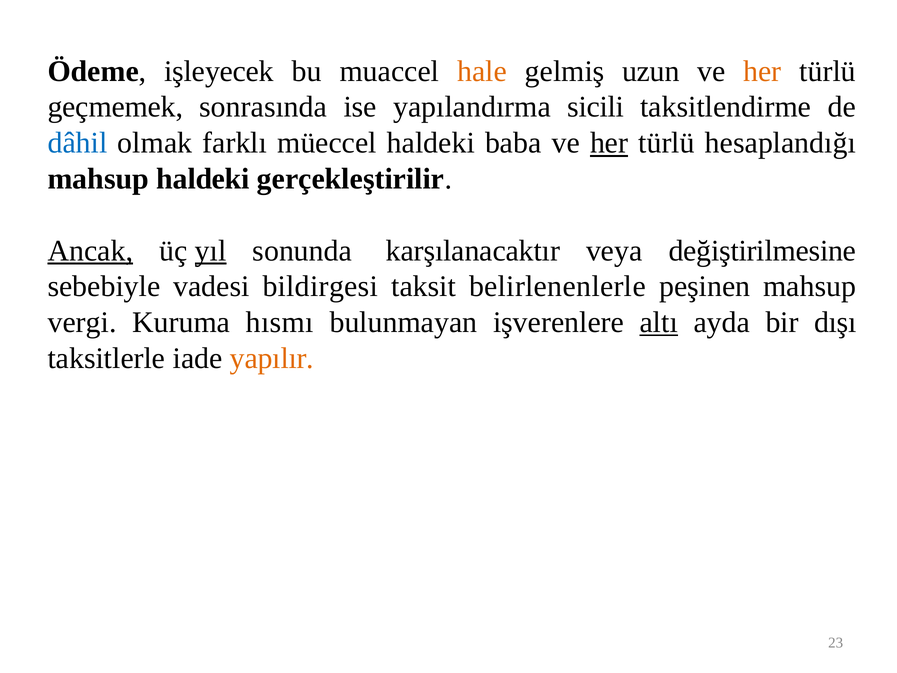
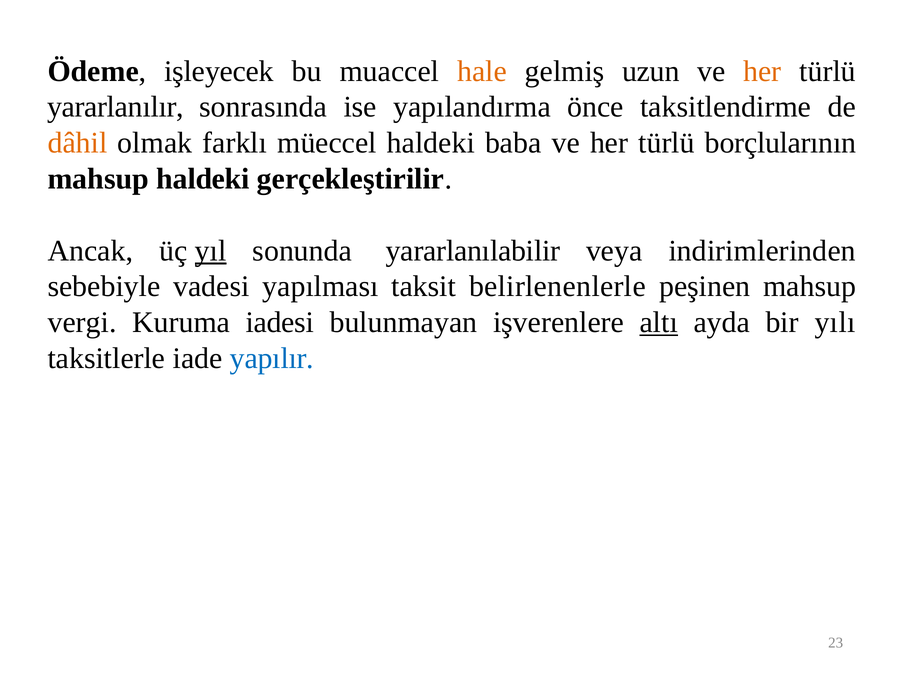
geçmemek: geçmemek -> yararlanılır
sicili: sicili -> önce
dâhil colour: blue -> orange
her at (609, 143) underline: present -> none
hesaplandığı: hesaplandığı -> borçlularının
Ancak underline: present -> none
karşılanacaktır: karşılanacaktır -> yararlanılabilir
değiştirilmesine: değiştirilmesine -> indirimlerinden
bildirgesi: bildirgesi -> yapılması
hısmı: hısmı -> iadesi
dışı: dışı -> yılı
yapılır colour: orange -> blue
